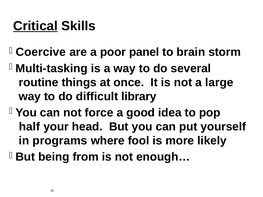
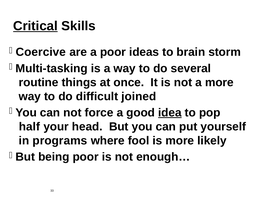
panel: panel -> ideas
a large: large -> more
library: library -> joined
idea underline: none -> present
being from: from -> poor
